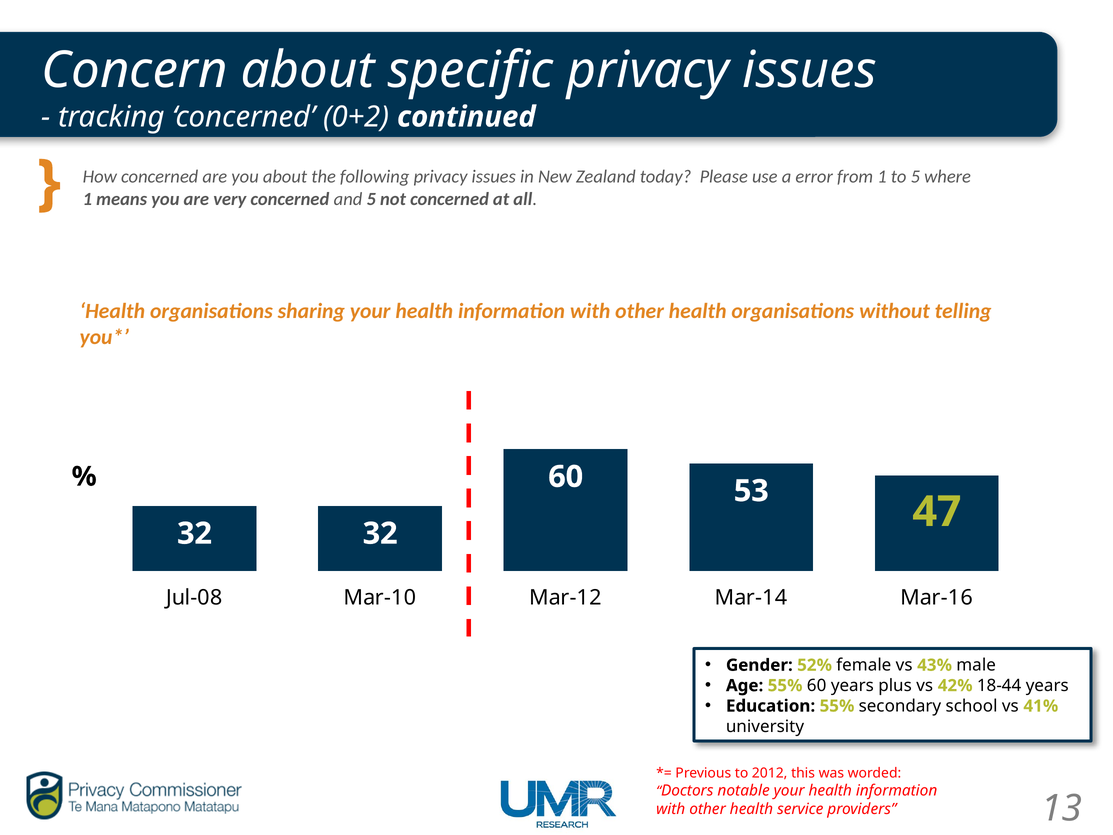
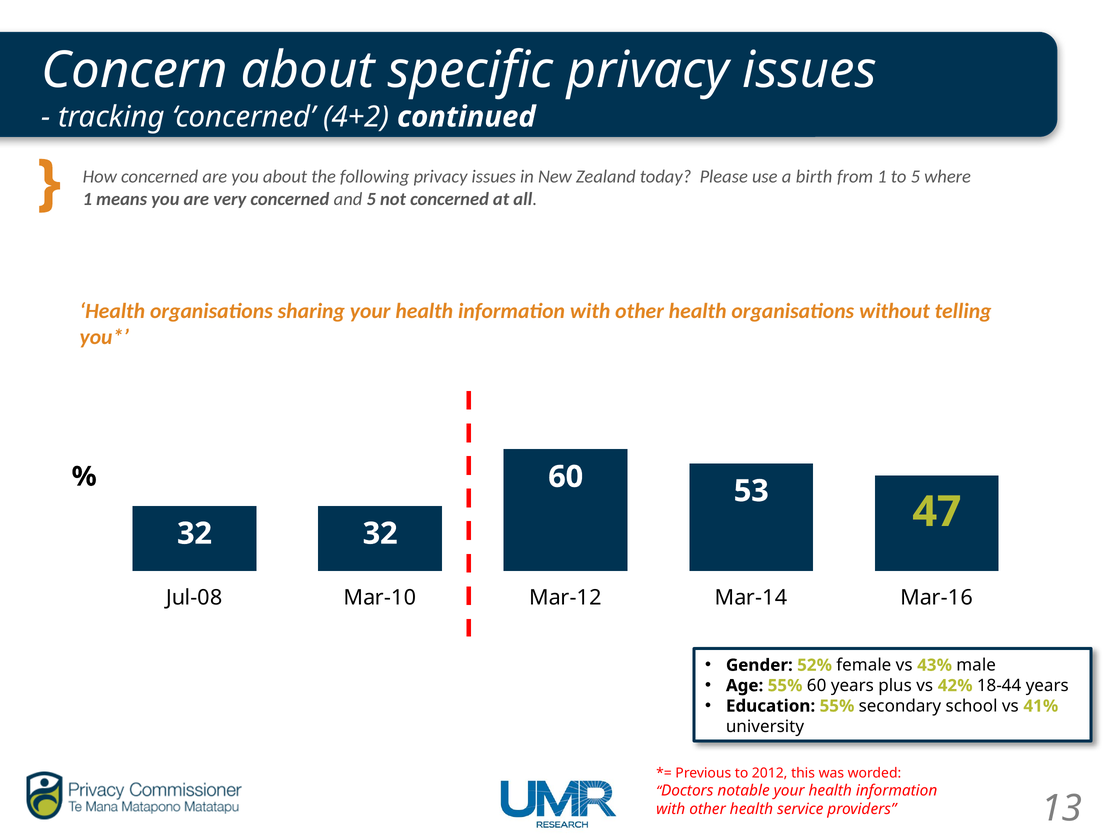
0+2: 0+2 -> 4+2
error: error -> birth
